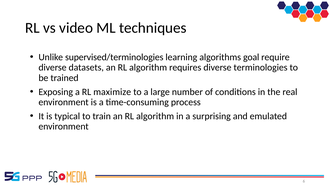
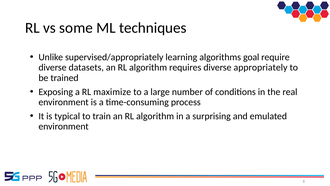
video: video -> some
supervised/terminologies: supervised/terminologies -> supervised/appropriately
terminologies: terminologies -> appropriately
